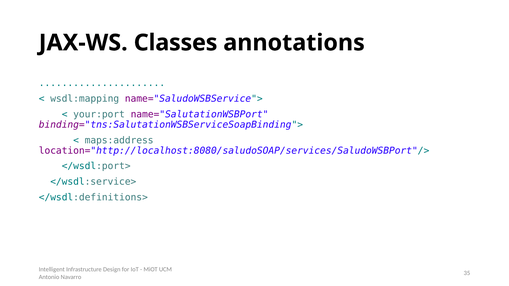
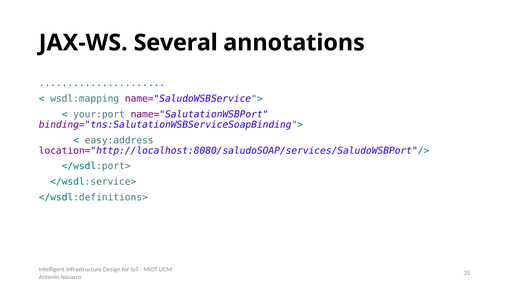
Classes: Classes -> Several
maps:address: maps:address -> easy:address
